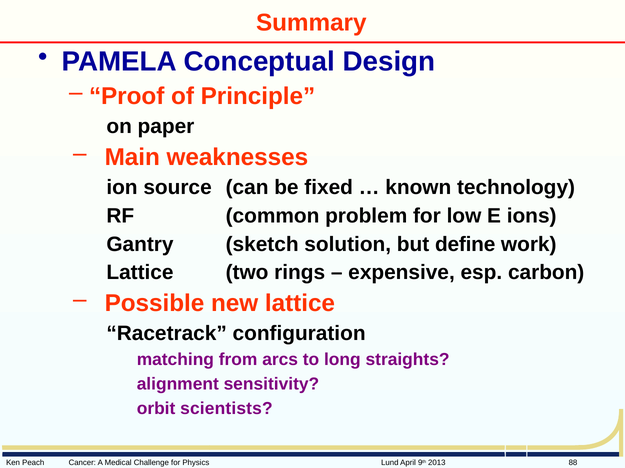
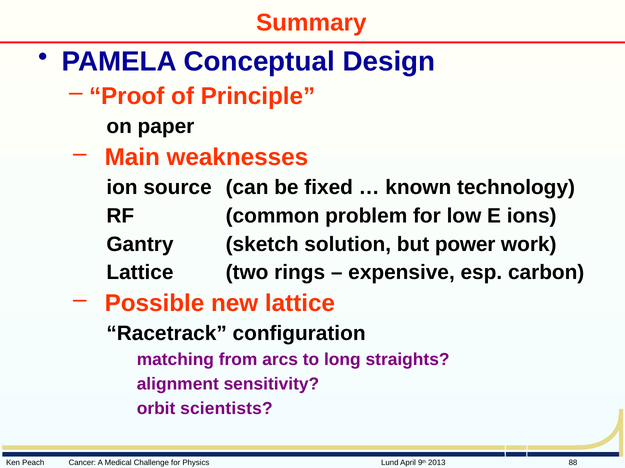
define: define -> power
